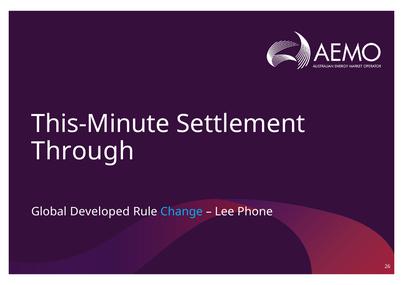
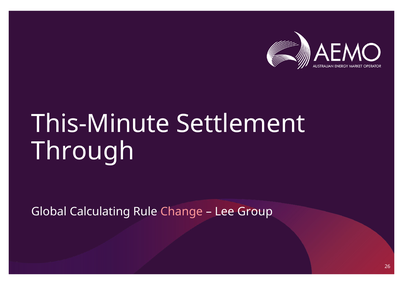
Developed: Developed -> Calculating
Change colour: light blue -> pink
Phone: Phone -> Group
